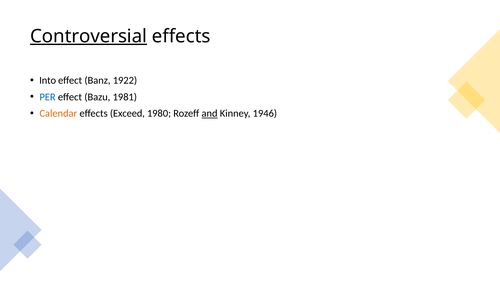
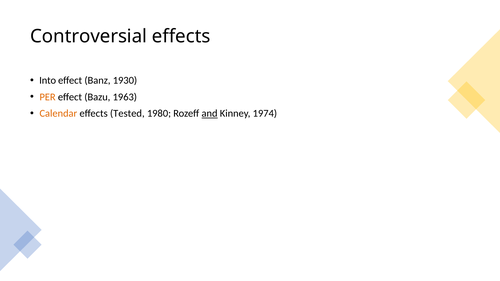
Controversial underline: present -> none
1922: 1922 -> 1930
PER colour: blue -> orange
1981: 1981 -> 1963
Exceed: Exceed -> Tested
1946: 1946 -> 1974
